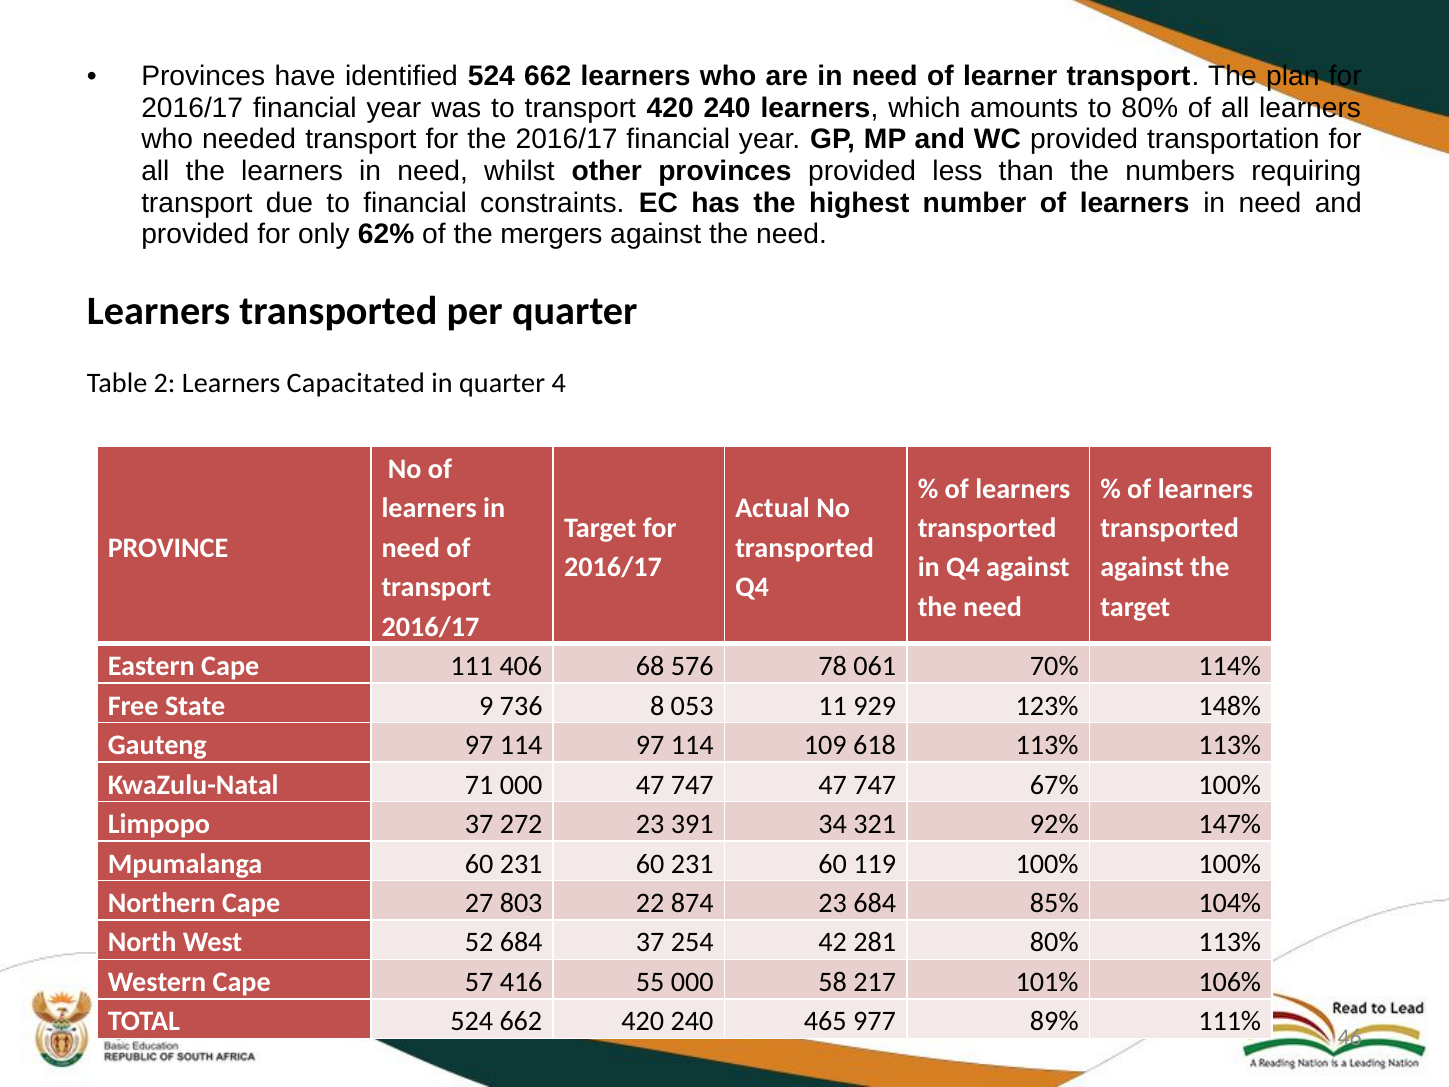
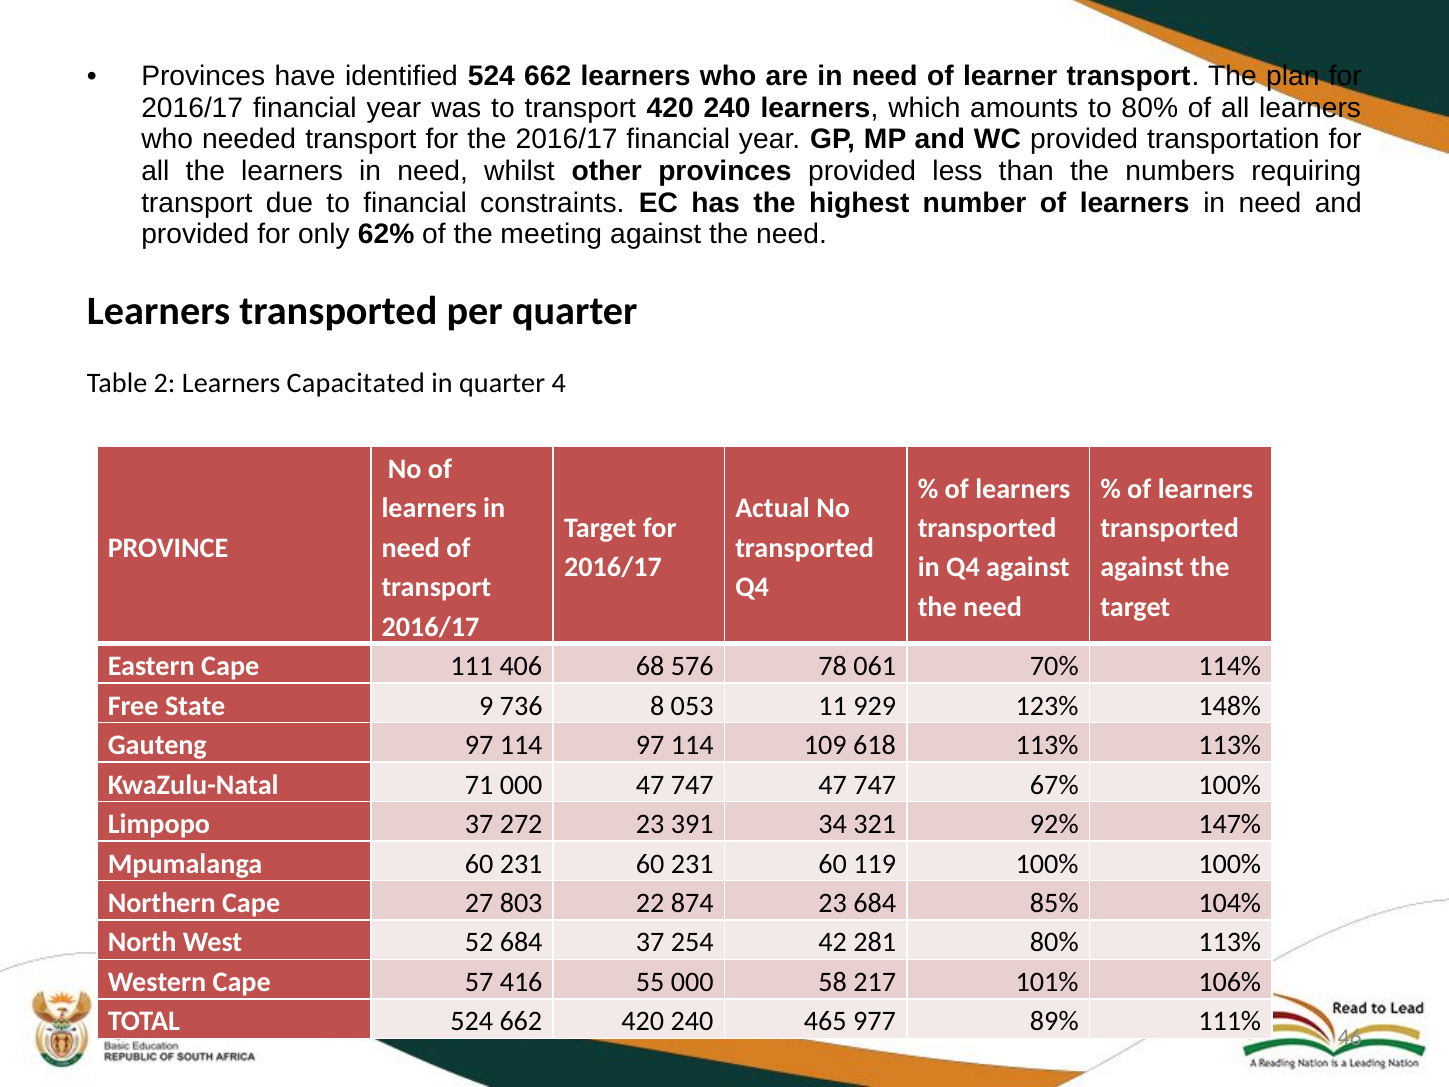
mergers: mergers -> meeting
